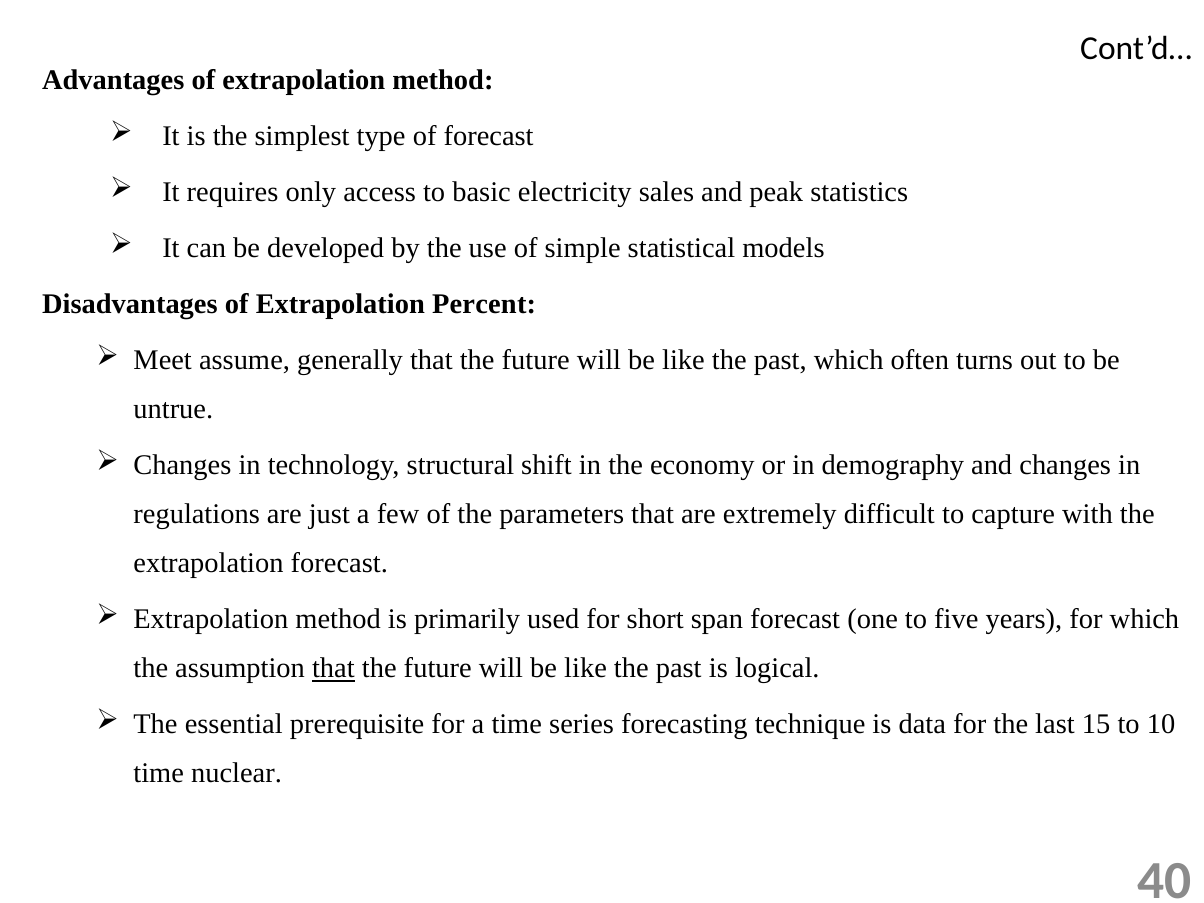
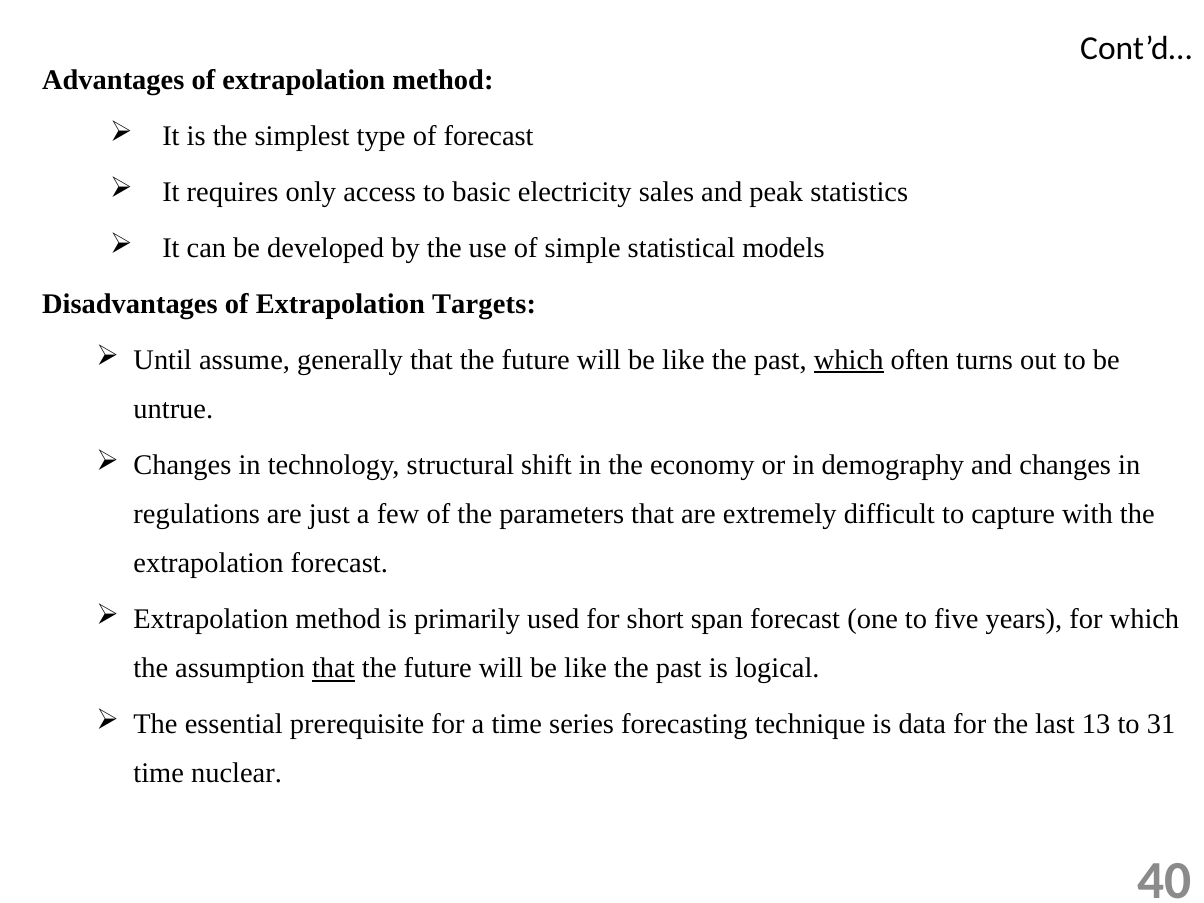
Percent: Percent -> Targets
Meet: Meet -> Until
which at (849, 360) underline: none -> present
15: 15 -> 13
10: 10 -> 31
